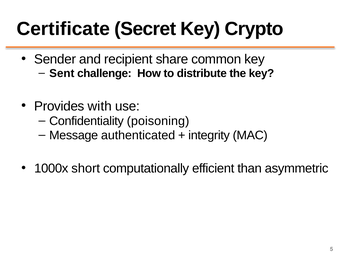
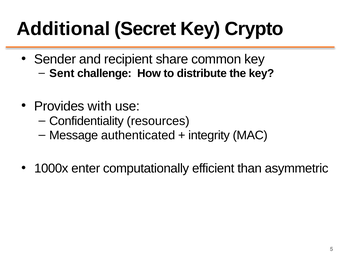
Certificate: Certificate -> Additional
poisoning: poisoning -> resources
short: short -> enter
